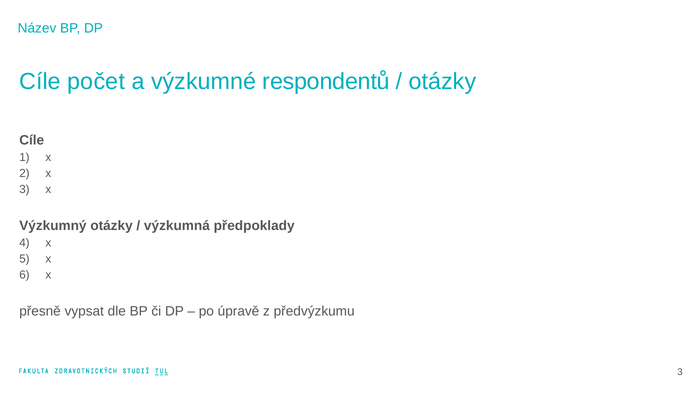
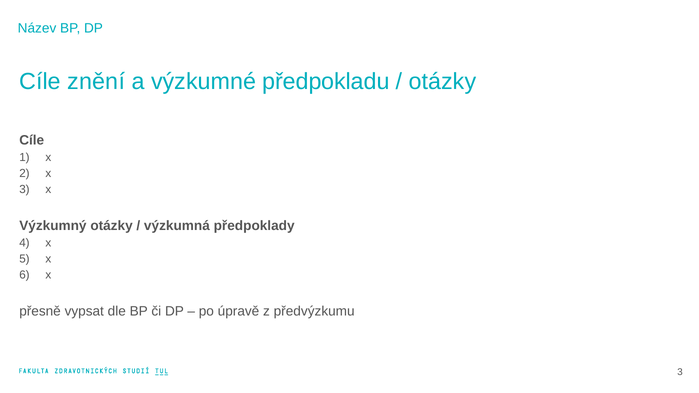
počet: počet -> znění
respondentů: respondentů -> předpokladu
